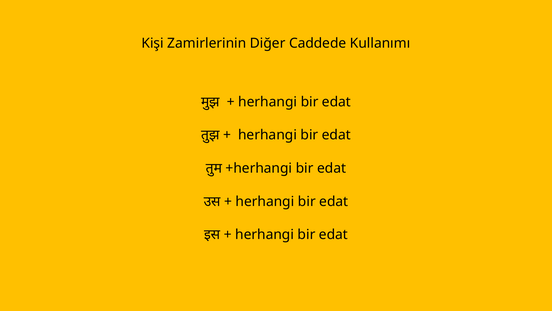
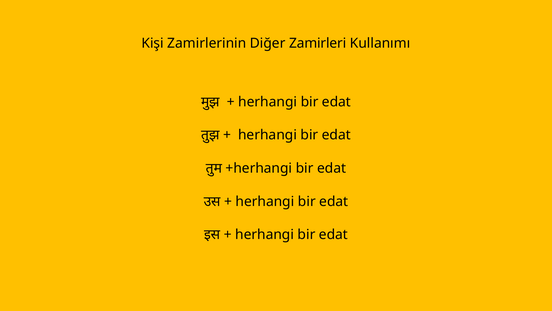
Caddede: Caddede -> Zamirleri
